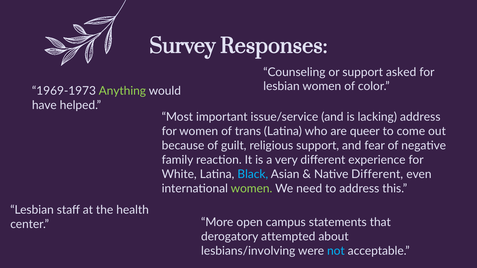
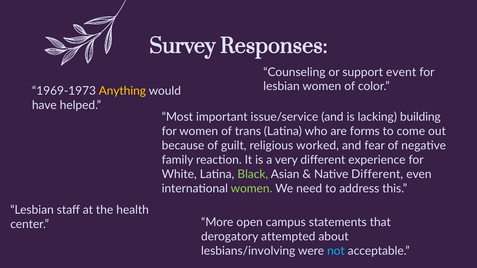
asked: asked -> event
Anything colour: light green -> yellow
lacking address: address -> building
queer: queer -> forms
religious support: support -> worked
Black colour: light blue -> light green
